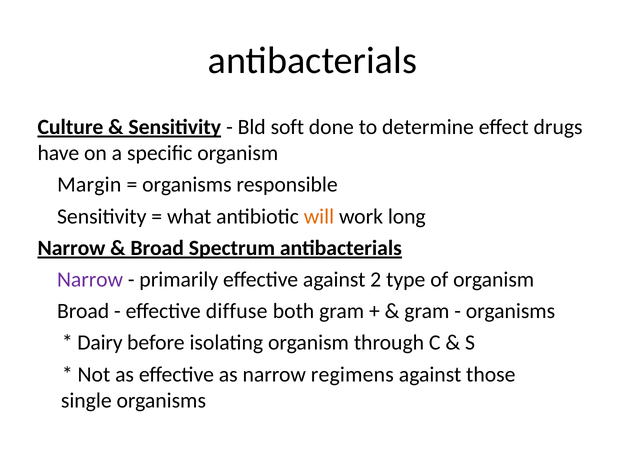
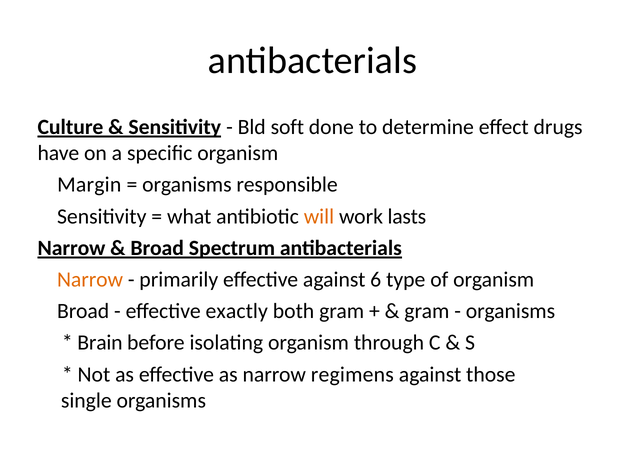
long: long -> lasts
Narrow at (90, 279) colour: purple -> orange
2: 2 -> 6
diffuse: diffuse -> exactly
Dairy: Dairy -> Brain
